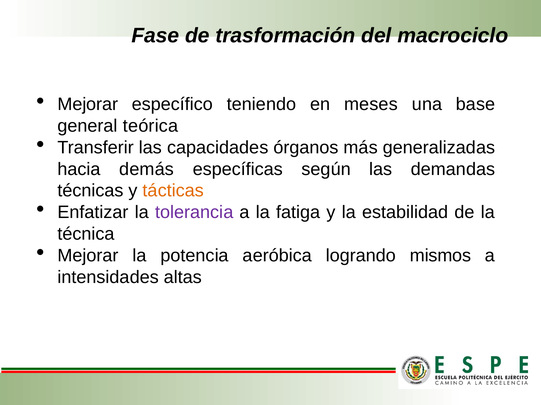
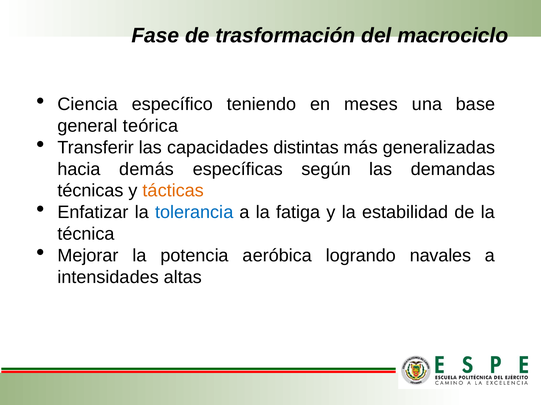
Mejorar at (88, 104): Mejorar -> Ciencia
órganos: órganos -> distintas
tolerancia colour: purple -> blue
mismos: mismos -> navales
